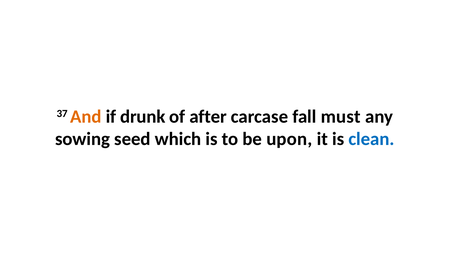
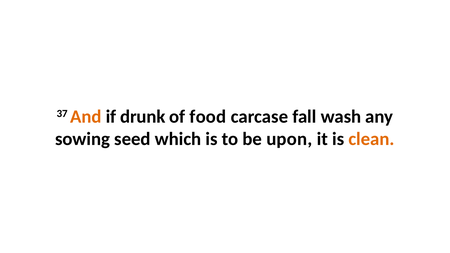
after: after -> food
must: must -> wash
clean colour: blue -> orange
